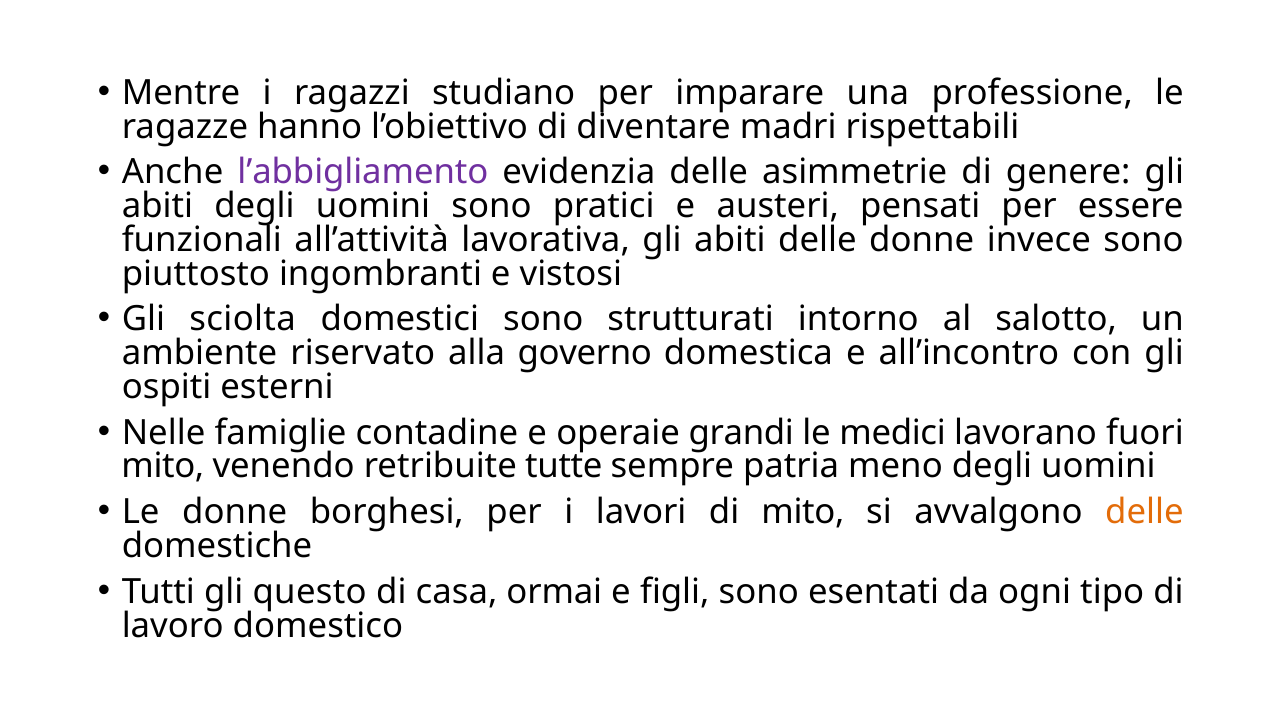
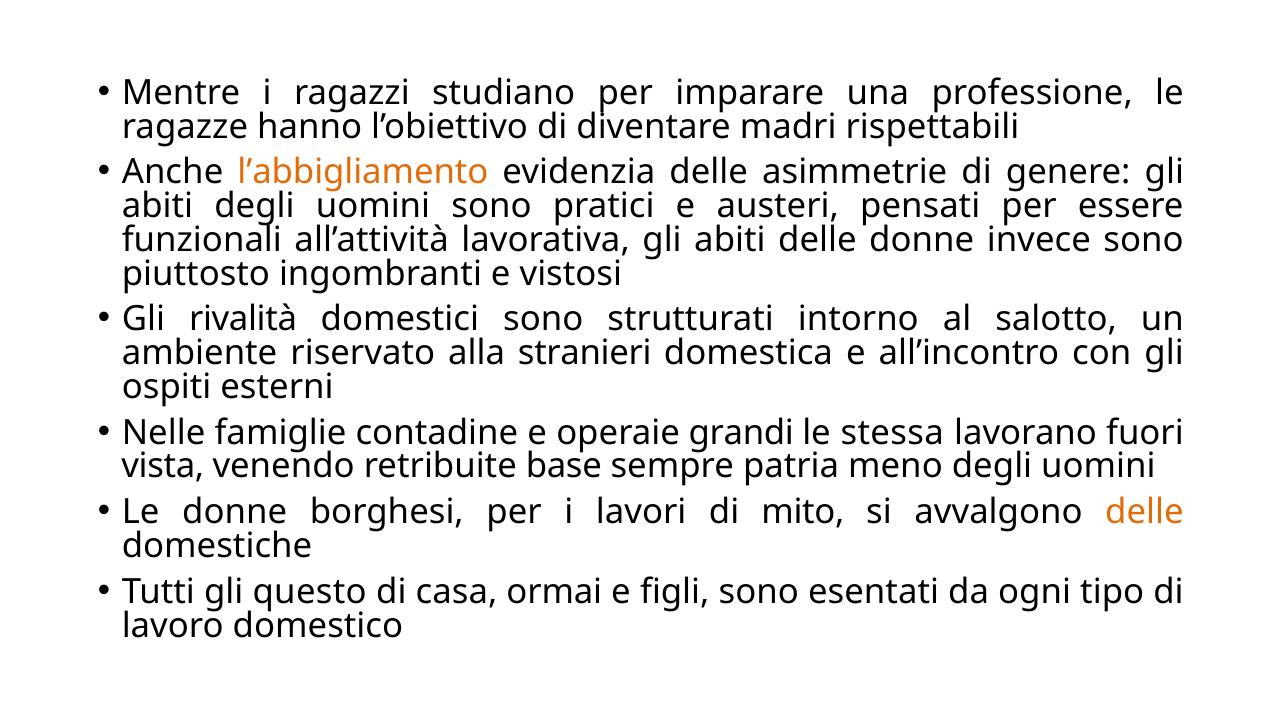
l’abbigliamento colour: purple -> orange
sciolta: sciolta -> rivalità
governo: governo -> stranieri
medici: medici -> stessa
mito at (163, 466): mito -> vista
tutte: tutte -> base
